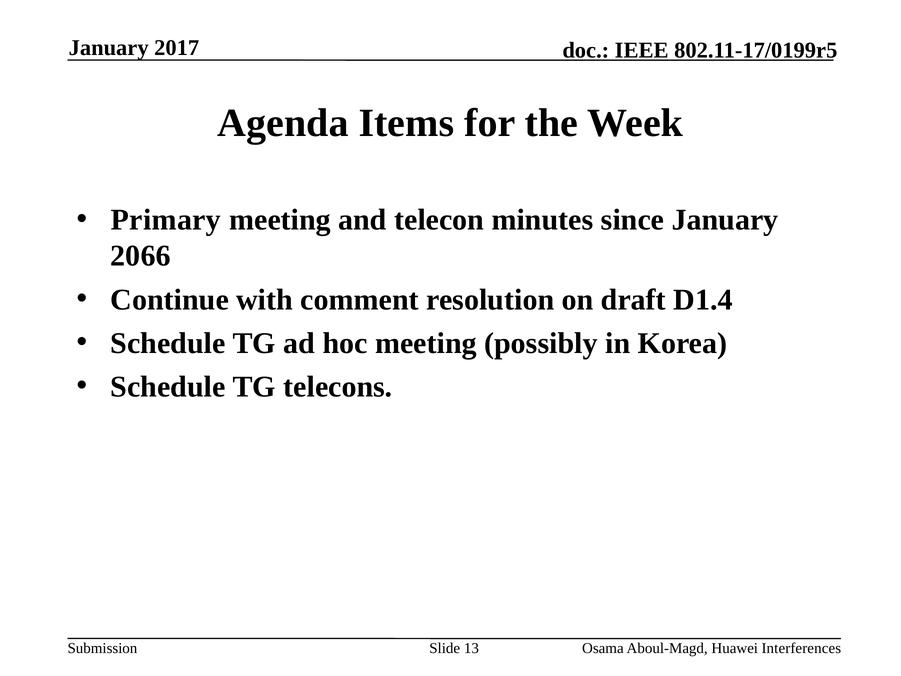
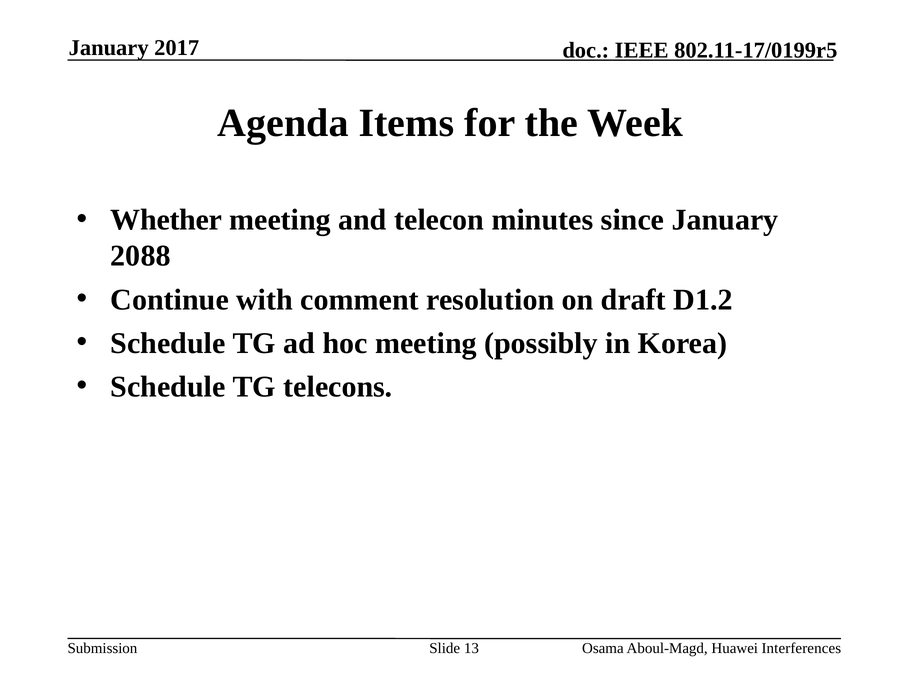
Primary: Primary -> Whether
2066: 2066 -> 2088
D1.4: D1.4 -> D1.2
